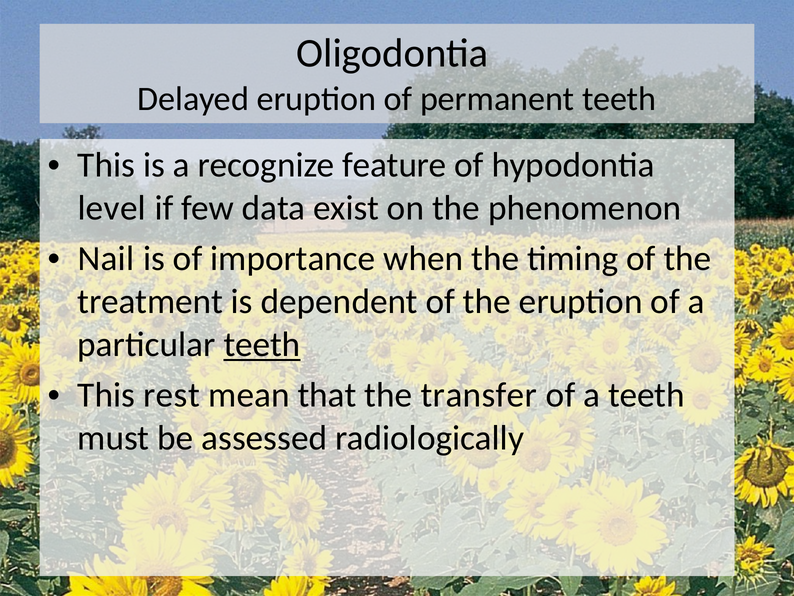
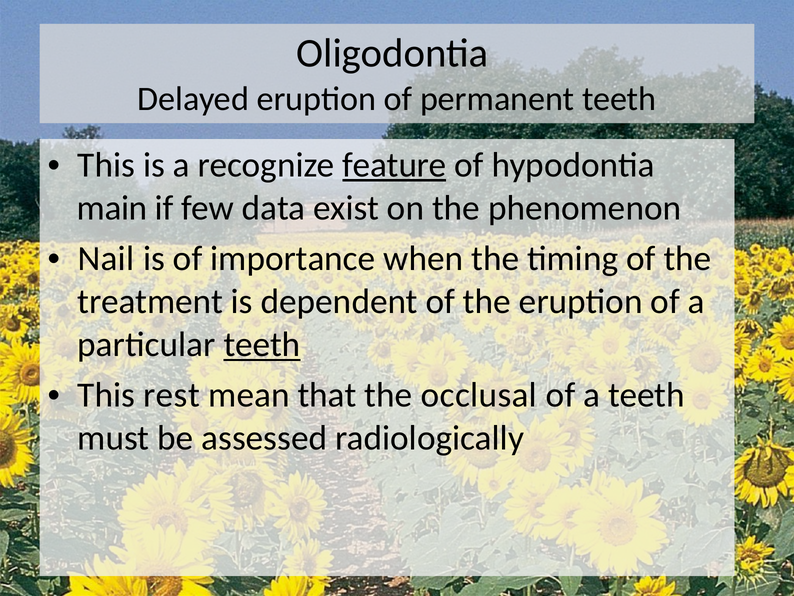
feature underline: none -> present
level: level -> main
transfer: transfer -> occlusal
